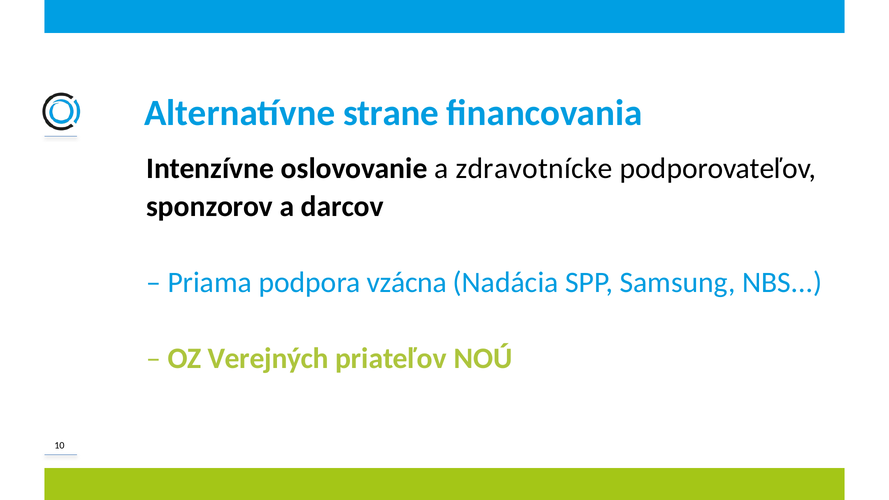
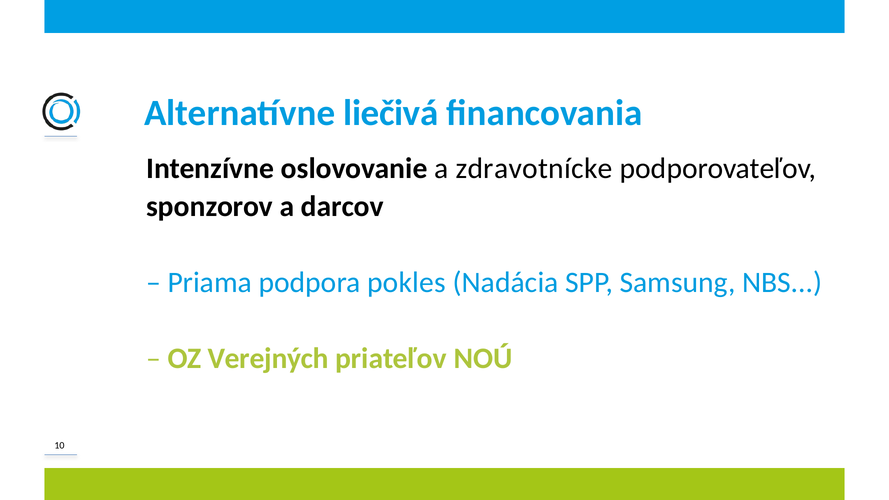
strane: strane -> liečivá
vzácna: vzácna -> pokles
